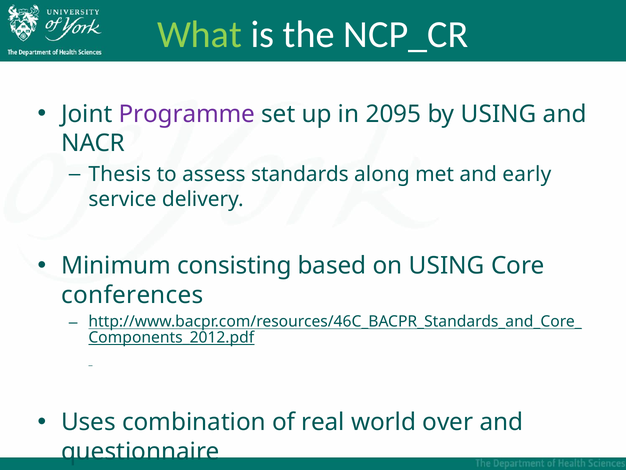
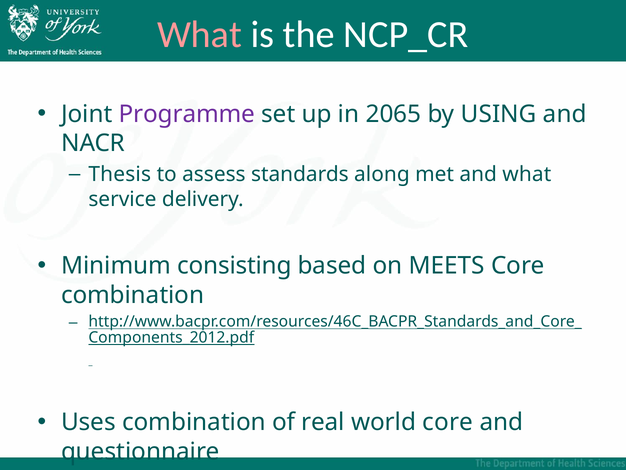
What at (200, 34) colour: light green -> pink
2095: 2095 -> 2065
and early: early -> what
on USING: USING -> MEETS
conferences at (132, 295): conferences -> combination
world over: over -> core
